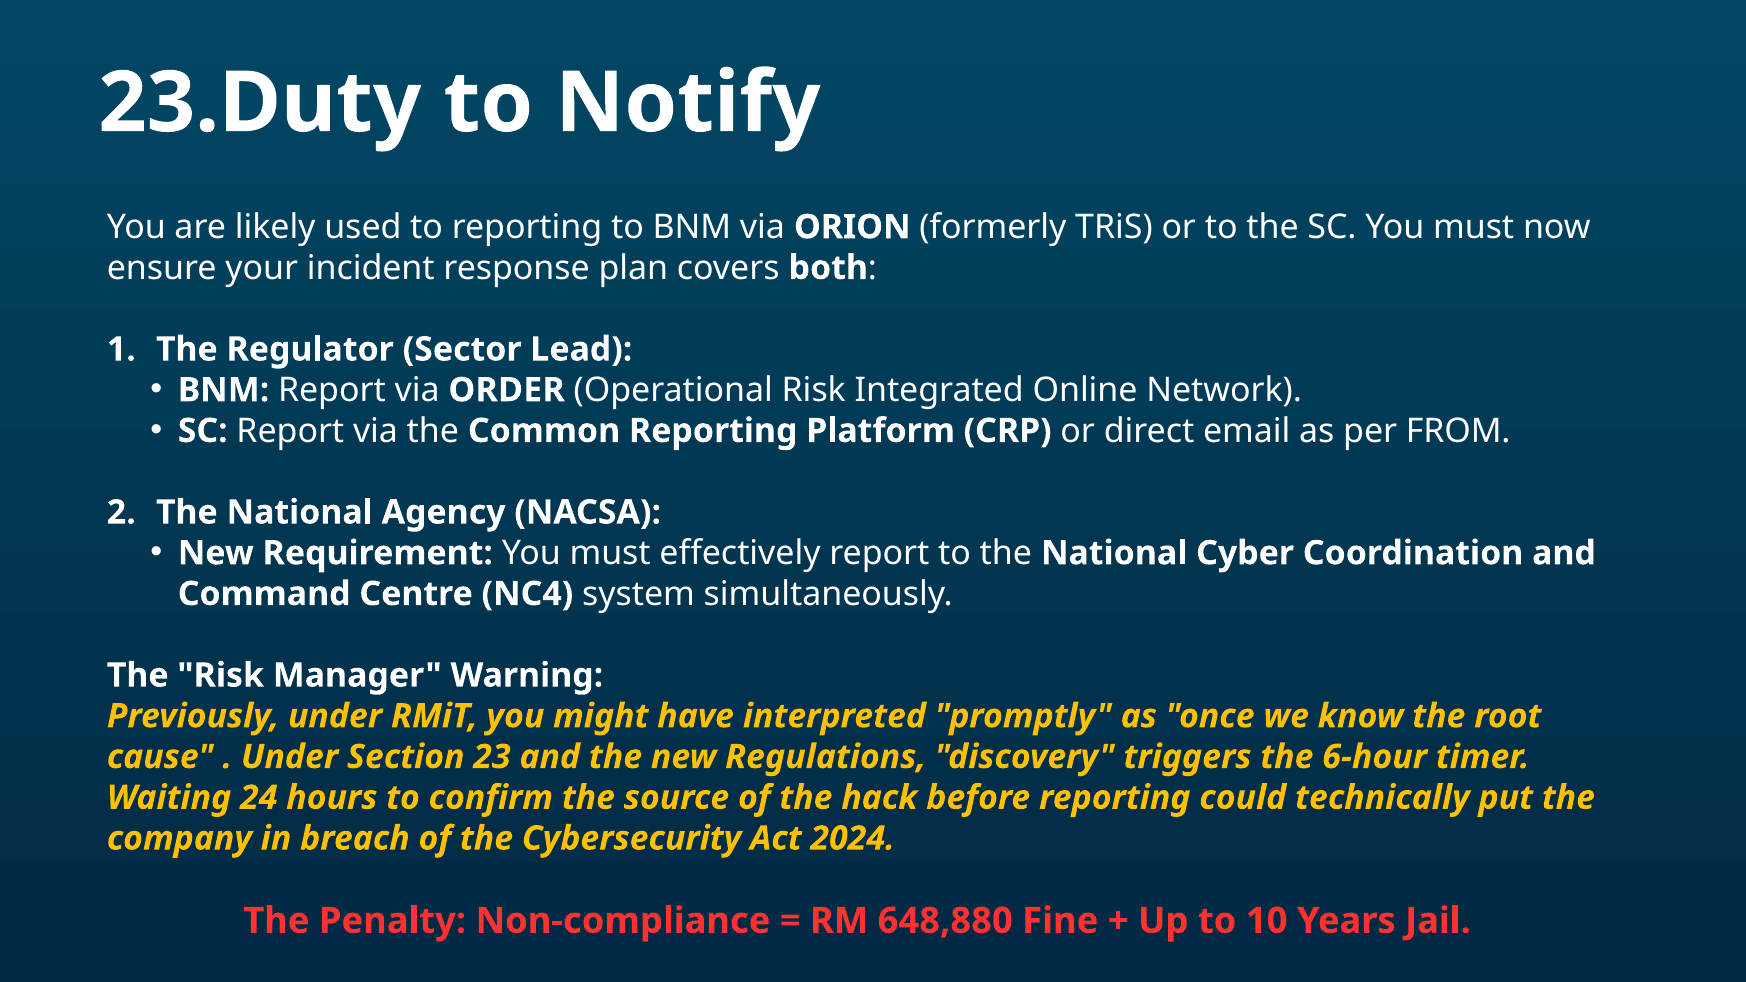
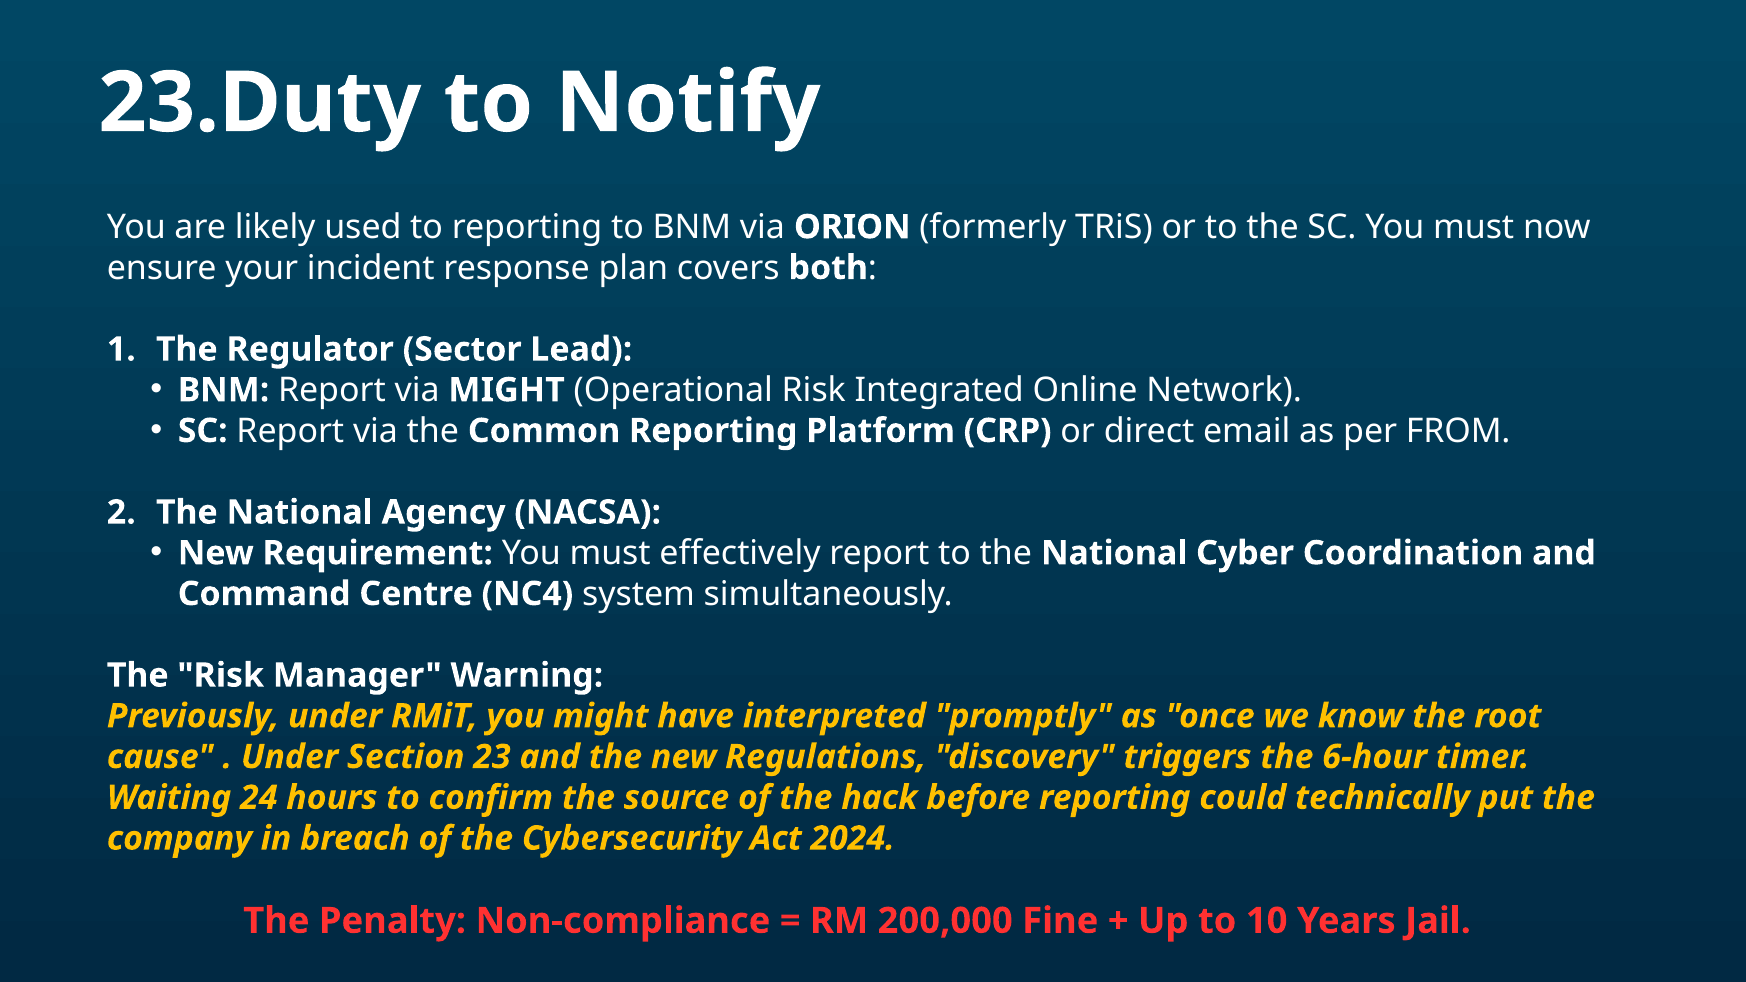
via ORDER: ORDER -> MIGHT
648,880: 648,880 -> 200,000
